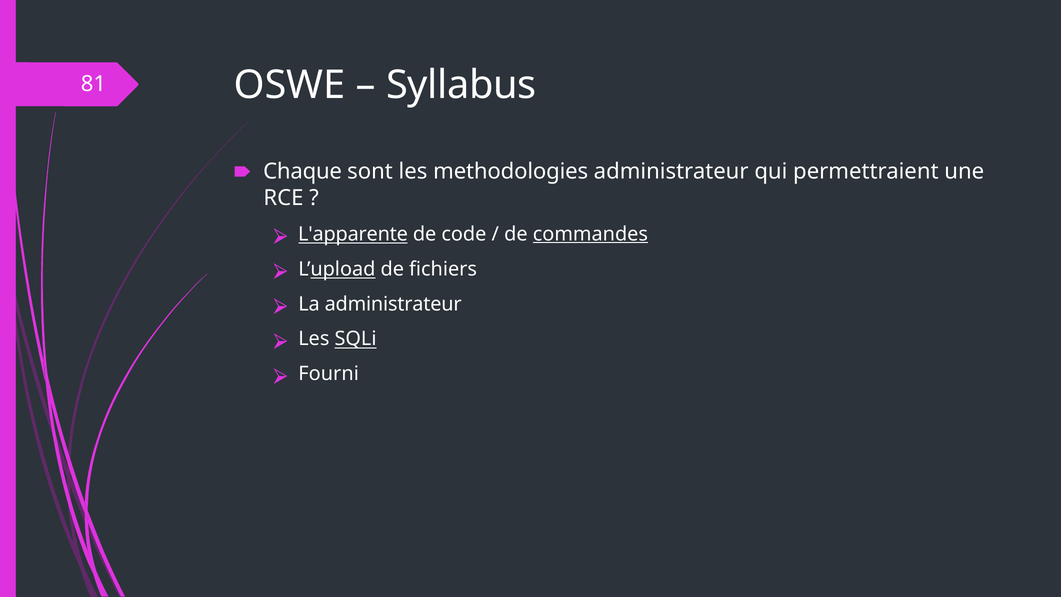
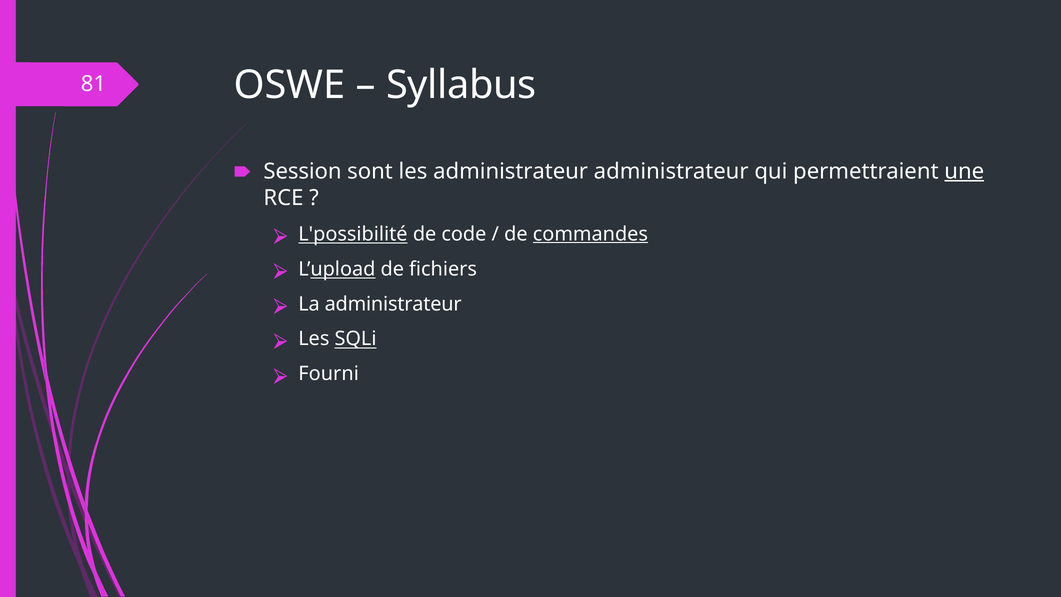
Chaque: Chaque -> Session
les methodologies: methodologies -> administrateur
une underline: none -> present
L'apparente: L'apparente -> L'possibilité
